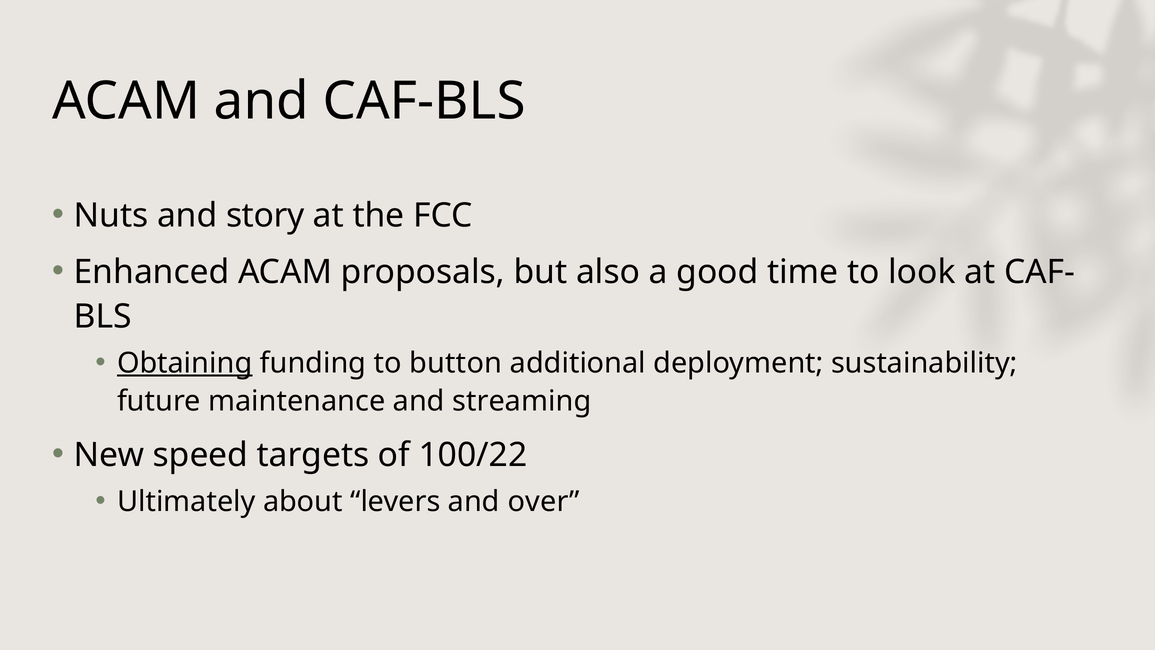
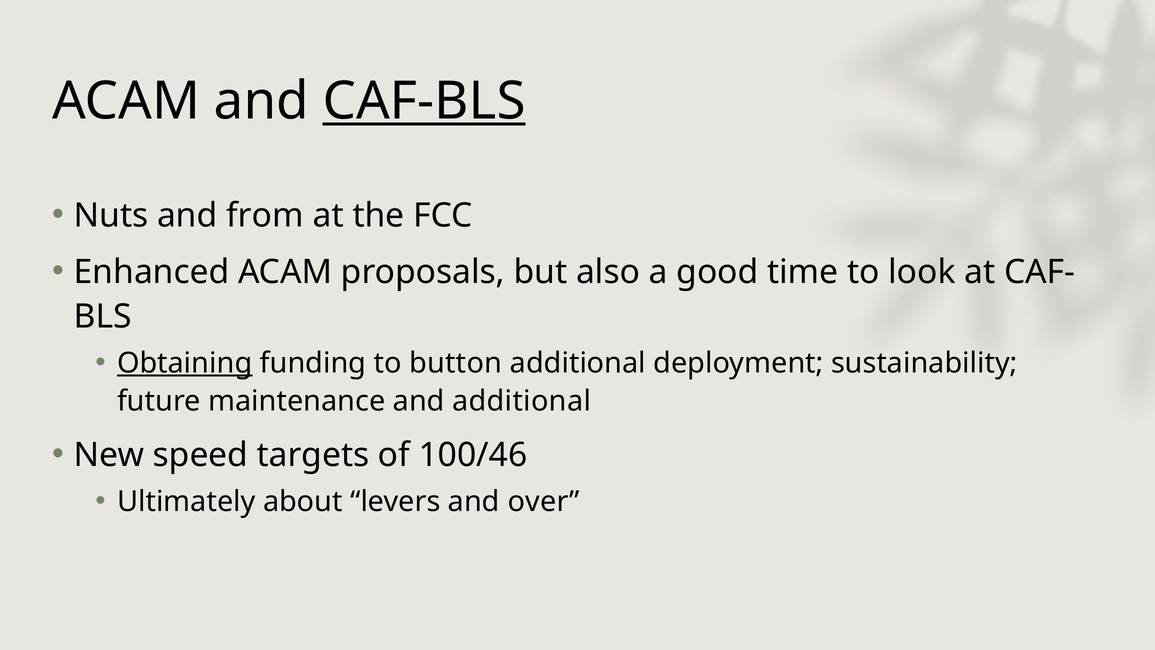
CAF-BLS underline: none -> present
story: story -> from
and streaming: streaming -> additional
100/22: 100/22 -> 100/46
